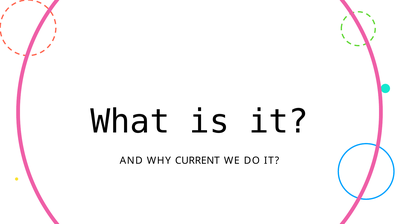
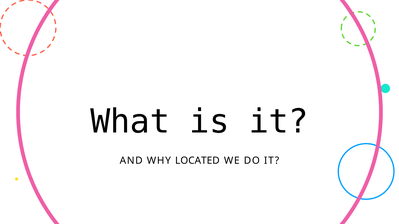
CURRENT: CURRENT -> LOCATED
